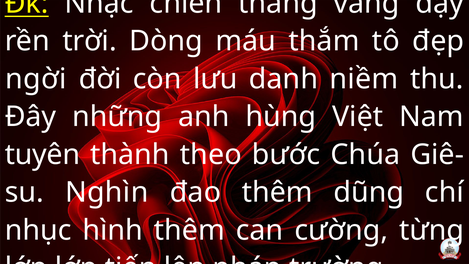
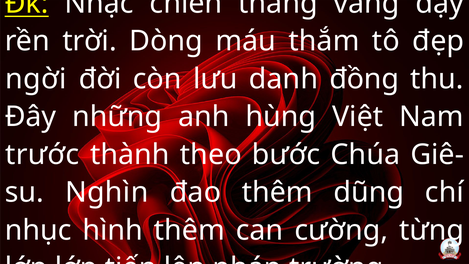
niềm: niềm -> đồng
tuyên: tuyên -> trước
